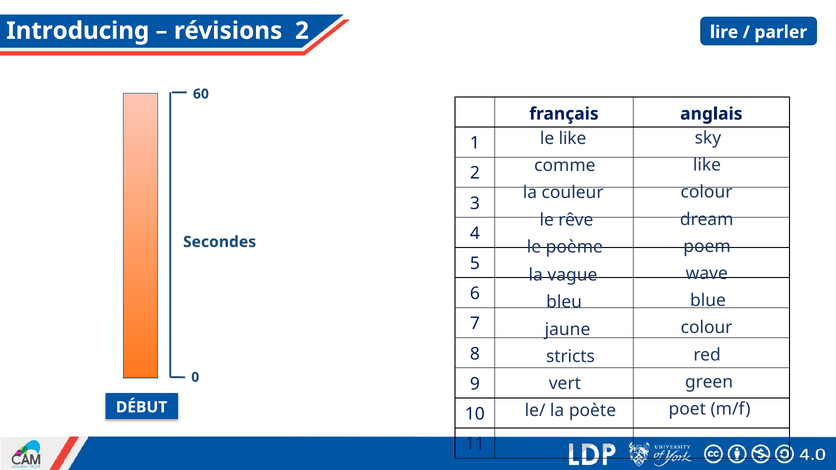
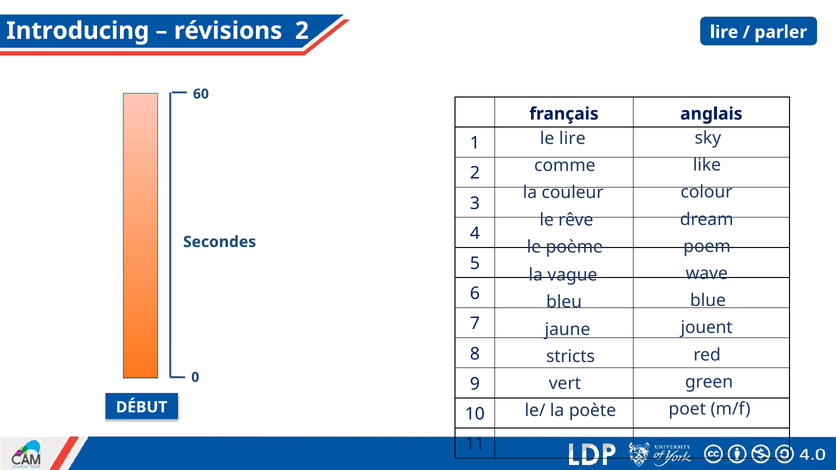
le like: like -> lire
colour at (707, 328): colour -> jouent
